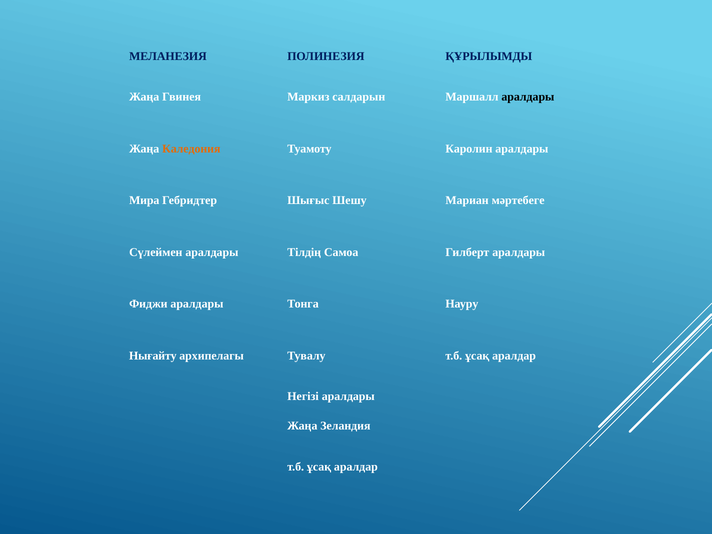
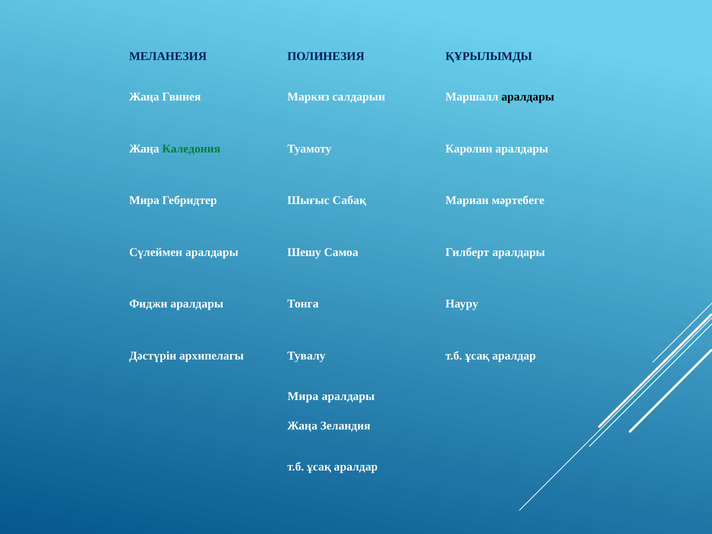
Каледония colour: orange -> green
Шешу: Шешу -> Сабақ
Тілдің: Тілдің -> Шешу
Нығайту: Нығайту -> Дәстүрін
Негізі at (303, 396): Негізі -> Мира
